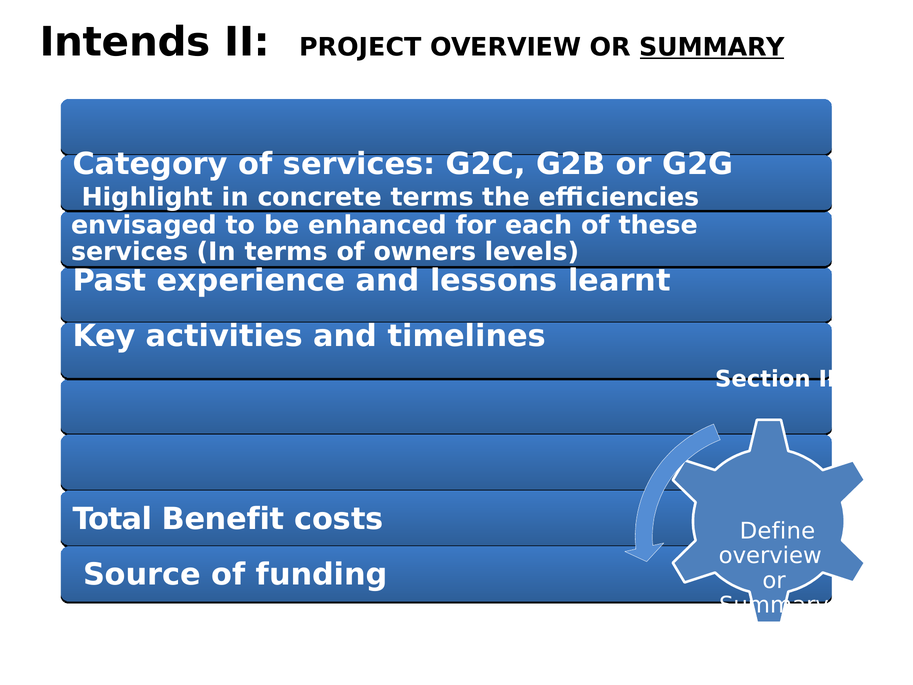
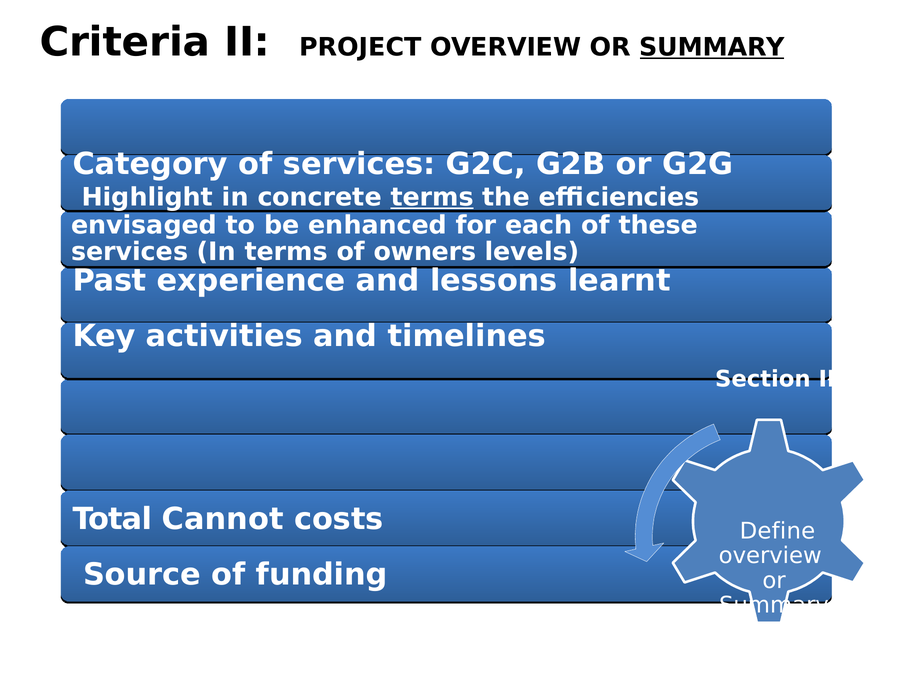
Intends: Intends -> Criteria
terms at (432, 197) underline: none -> present
Benefit: Benefit -> Cannot
